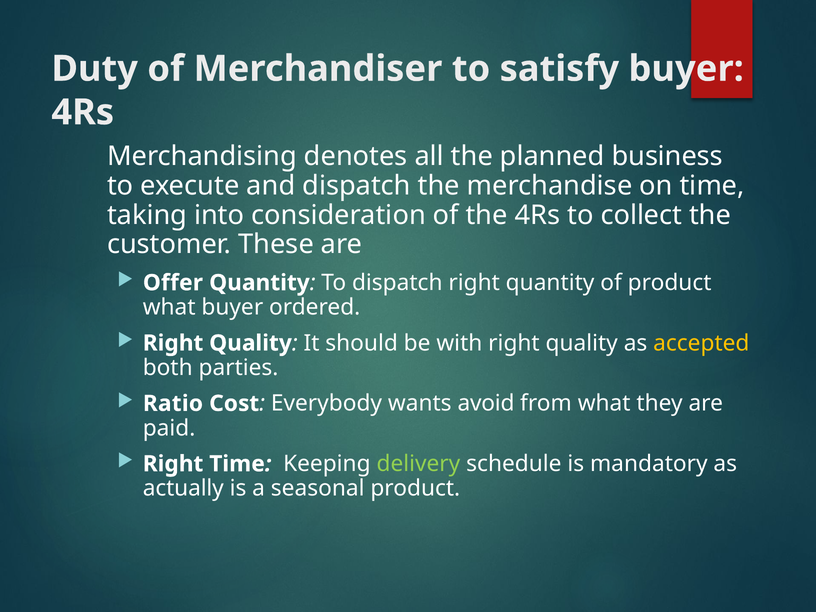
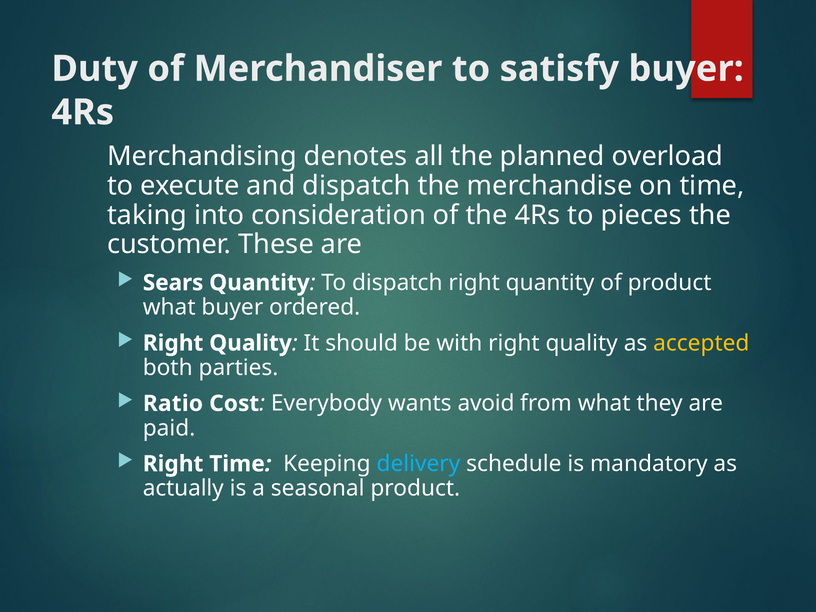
business: business -> overload
collect: collect -> pieces
Offer: Offer -> Sears
delivery colour: light green -> light blue
